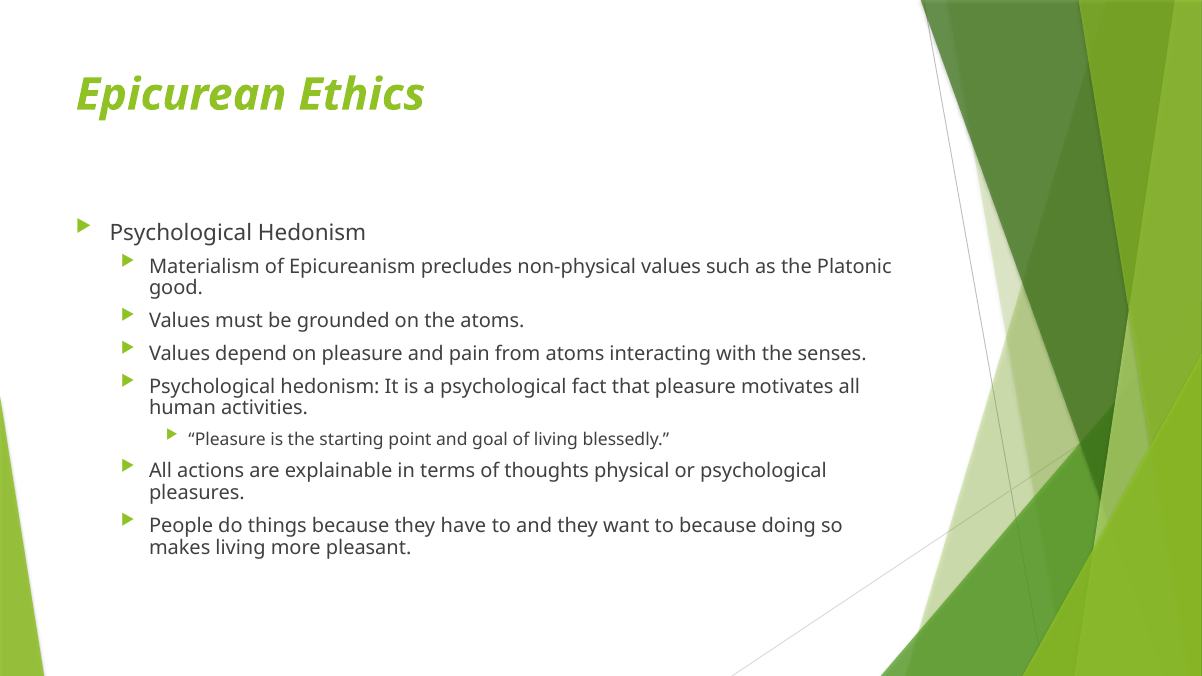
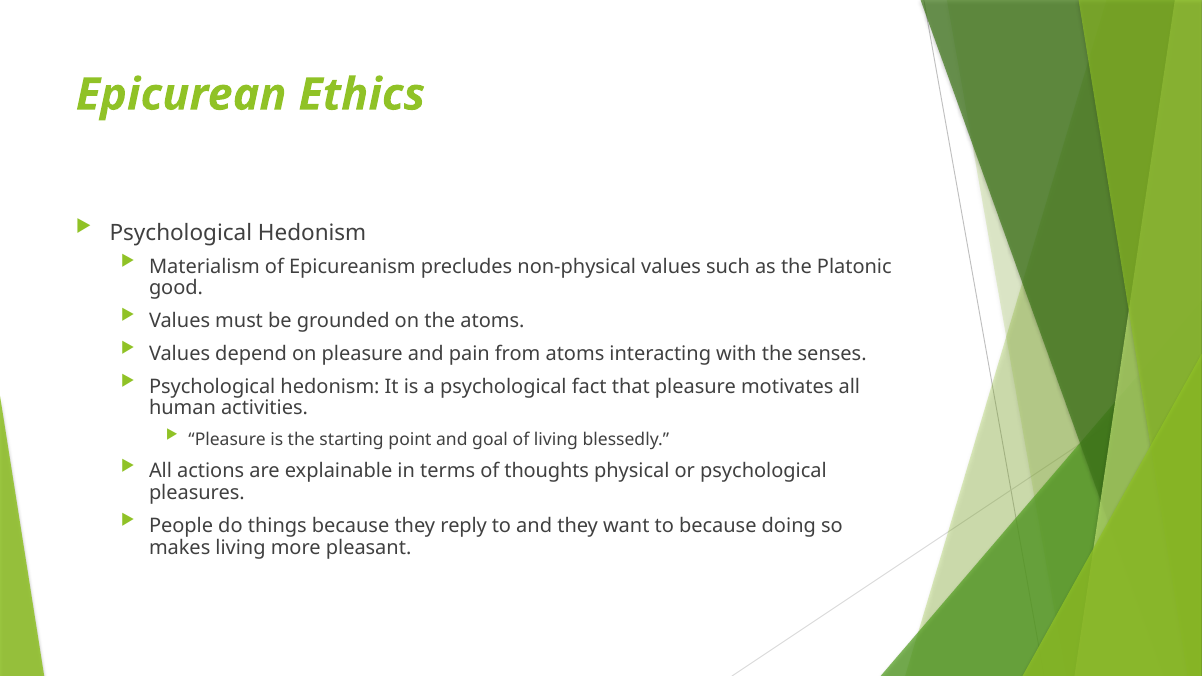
have: have -> reply
